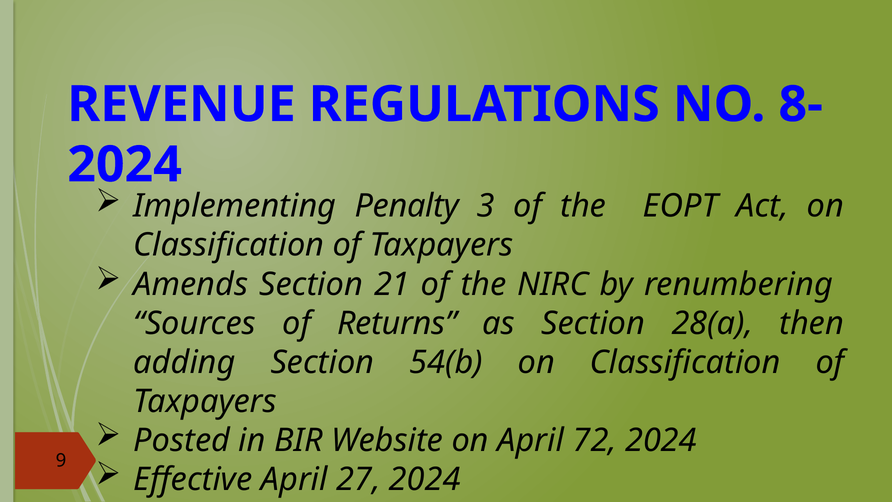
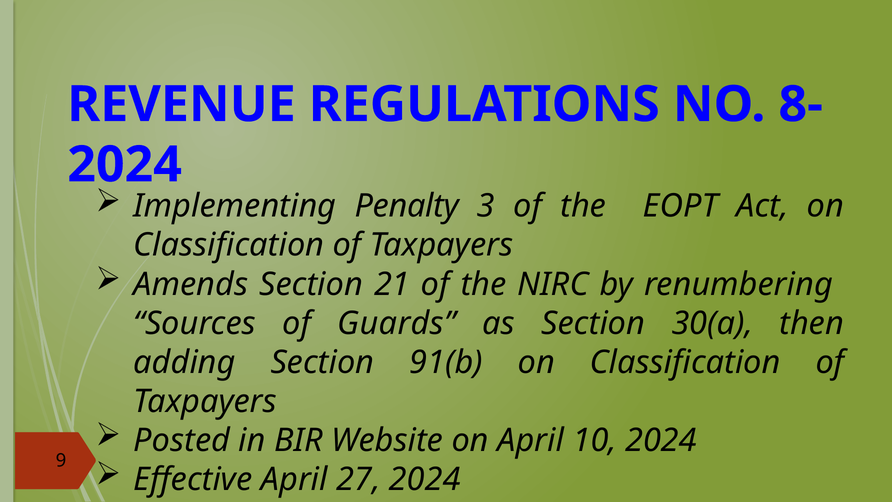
Returns: Returns -> Guards
28(a: 28(a -> 30(a
54(b: 54(b -> 91(b
72: 72 -> 10
